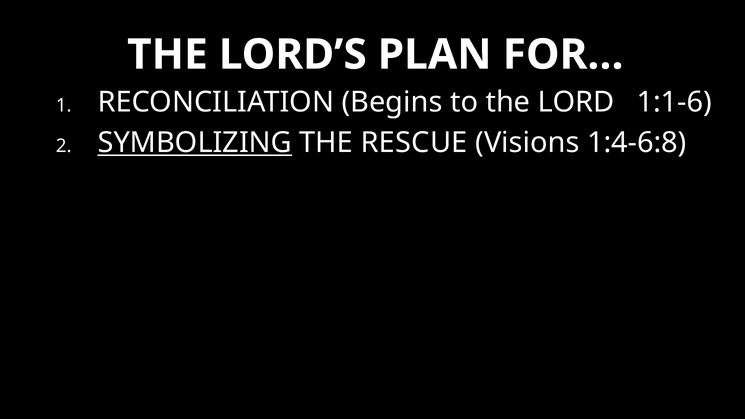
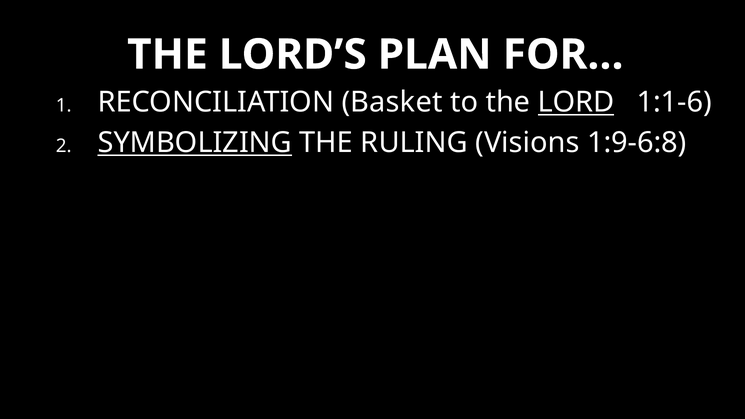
Begins: Begins -> Basket
LORD underline: none -> present
RESCUE: RESCUE -> RULING
1:4-6:8: 1:4-6:8 -> 1:9-6:8
